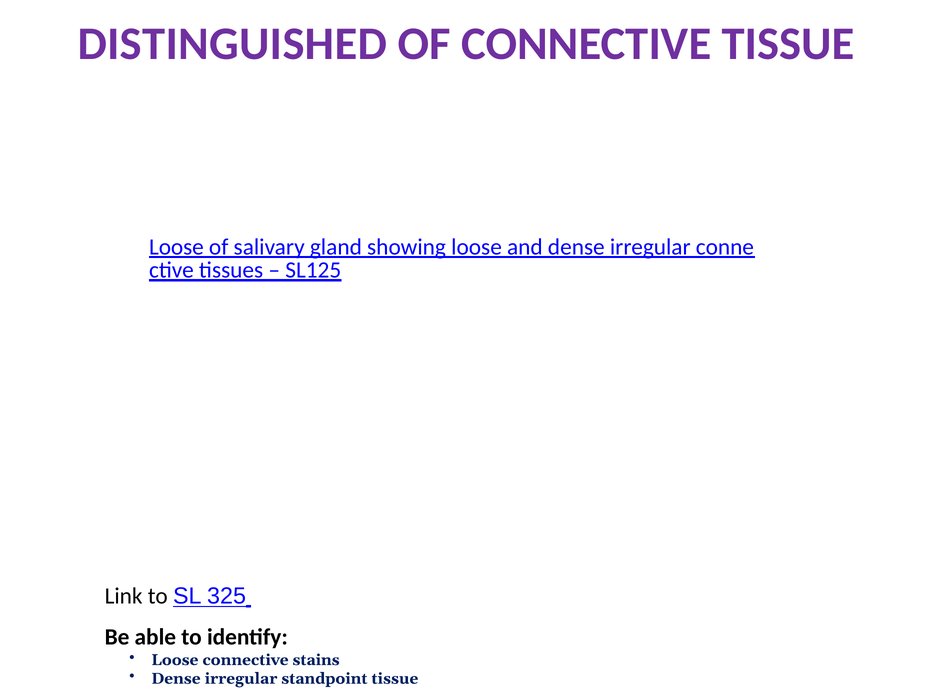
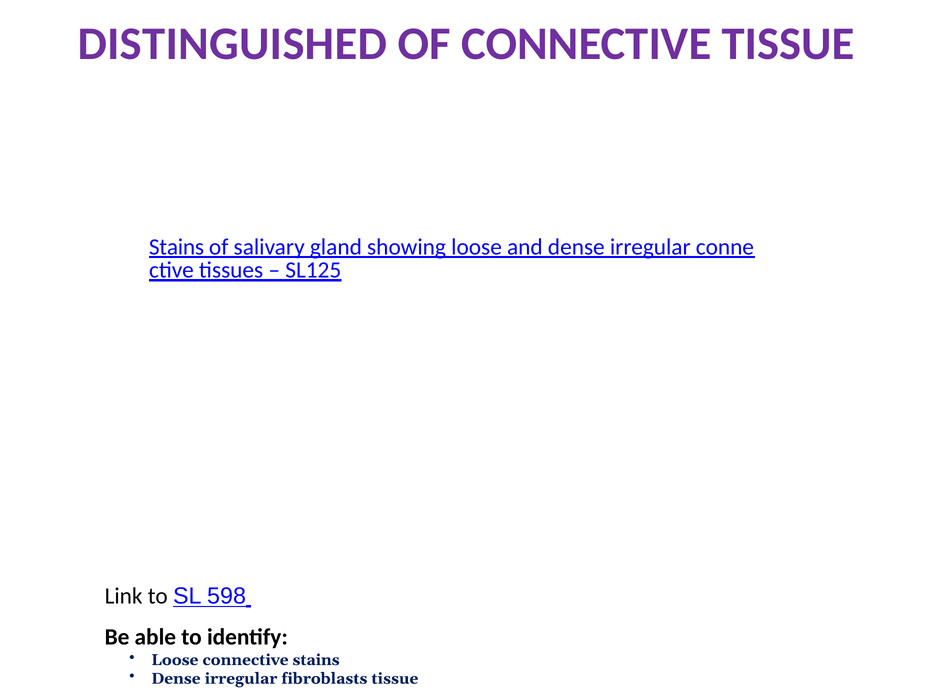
Loose at (176, 247): Loose -> Stains
325: 325 -> 598
standpoint: standpoint -> fibroblasts
